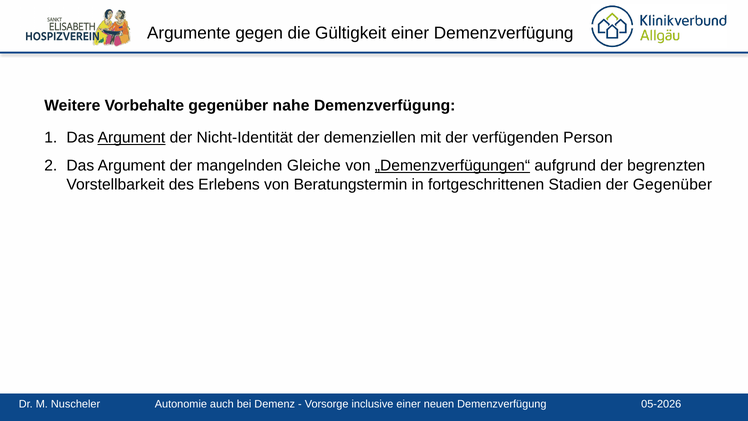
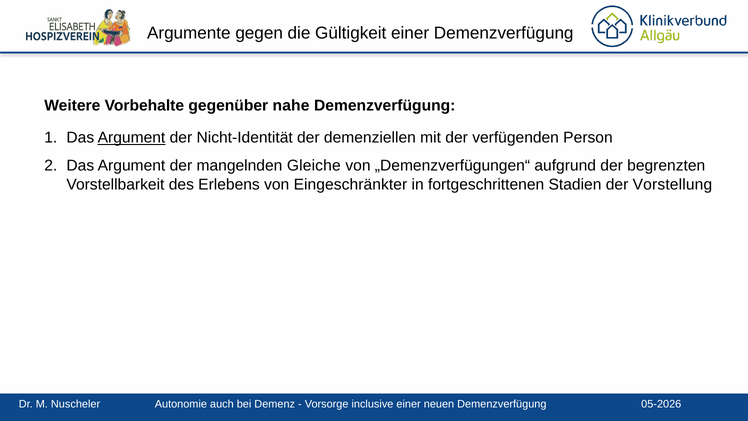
„Demenzverfügungen“ underline: present -> none
Beratungstermin: Beratungstermin -> Eingeschränkter
der Gegenüber: Gegenüber -> Vorstellung
